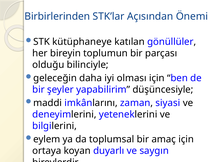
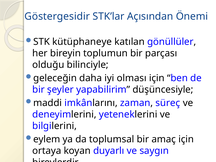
Birbirlerinden: Birbirlerinden -> Göstergesidir
siyasi: siyasi -> süreç
